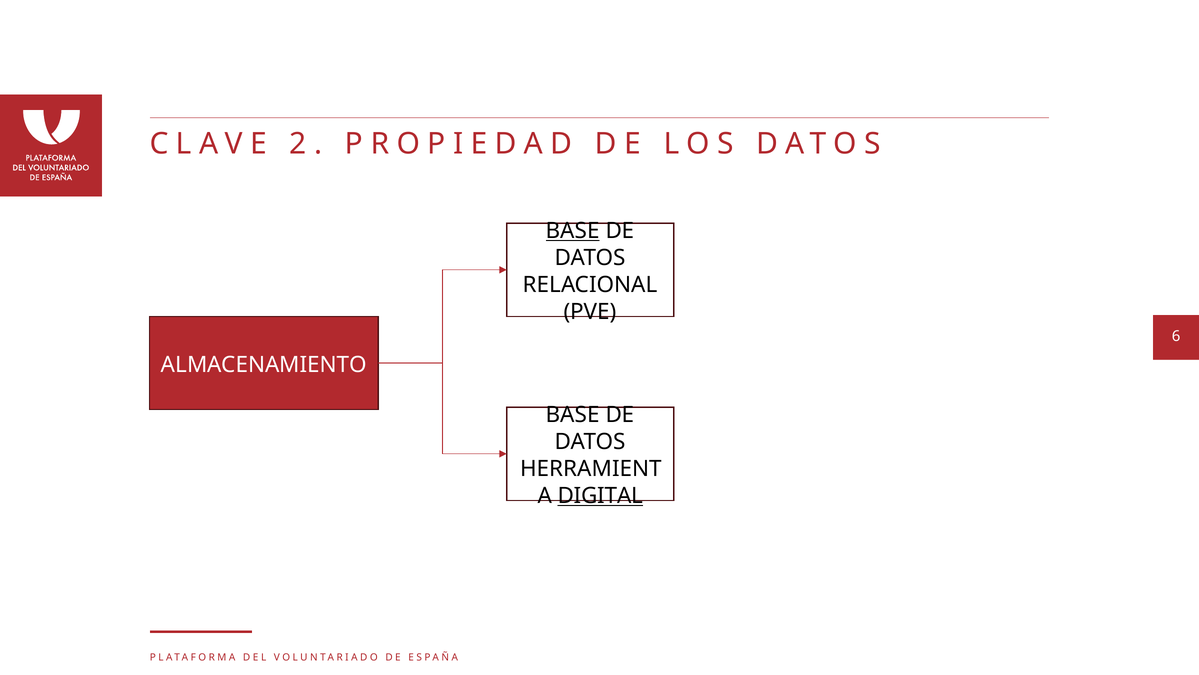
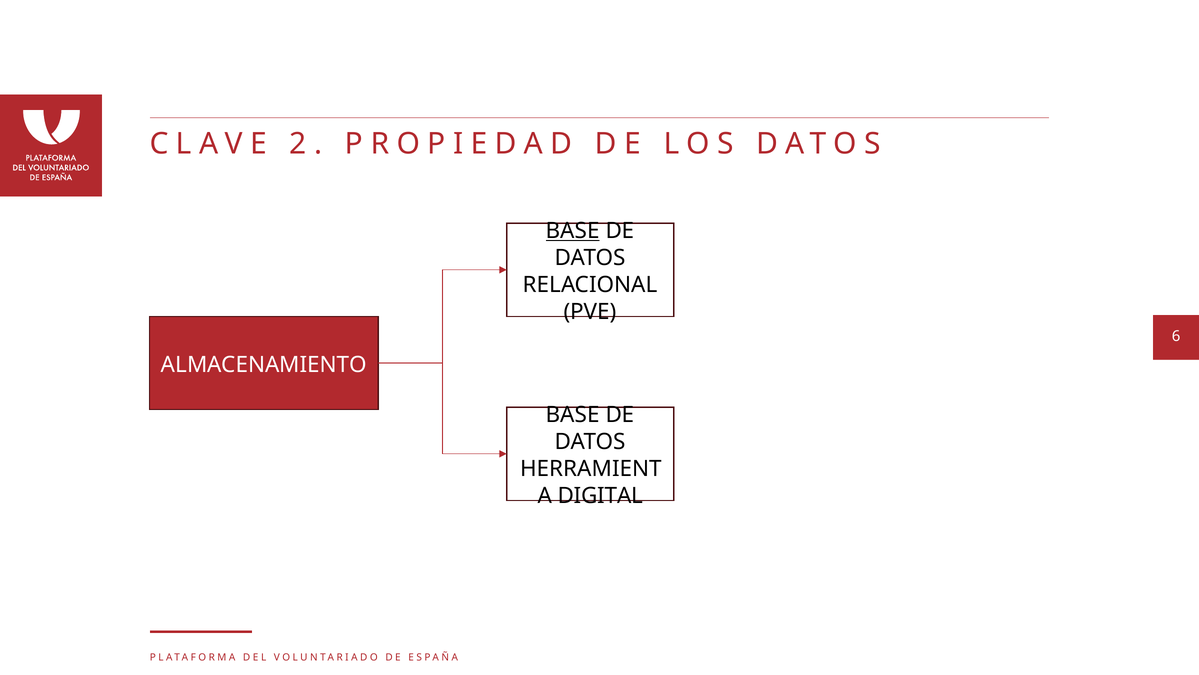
DIGITAL underline: present -> none
